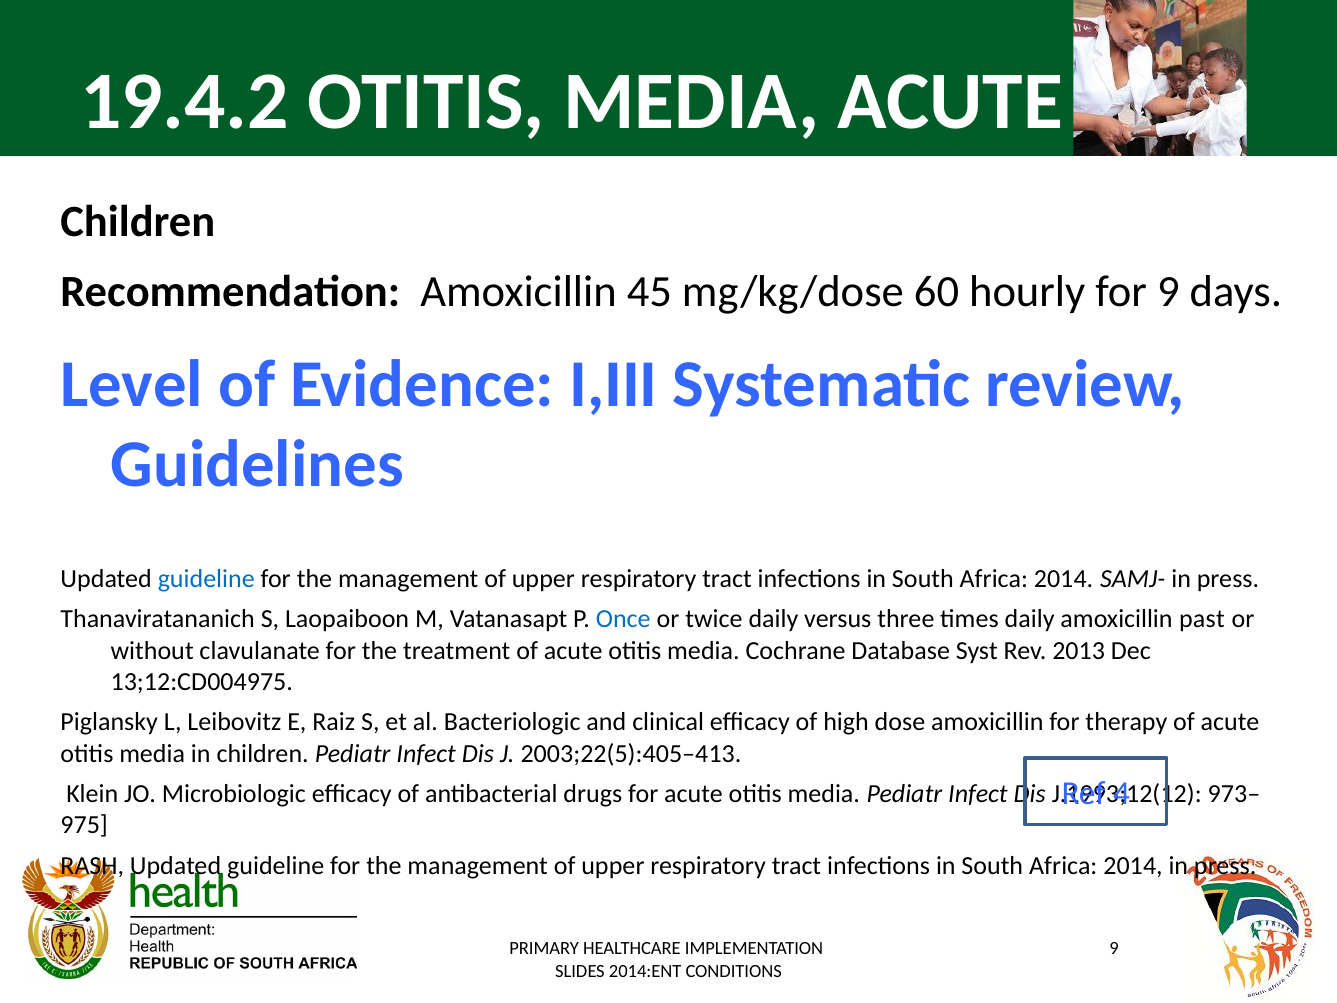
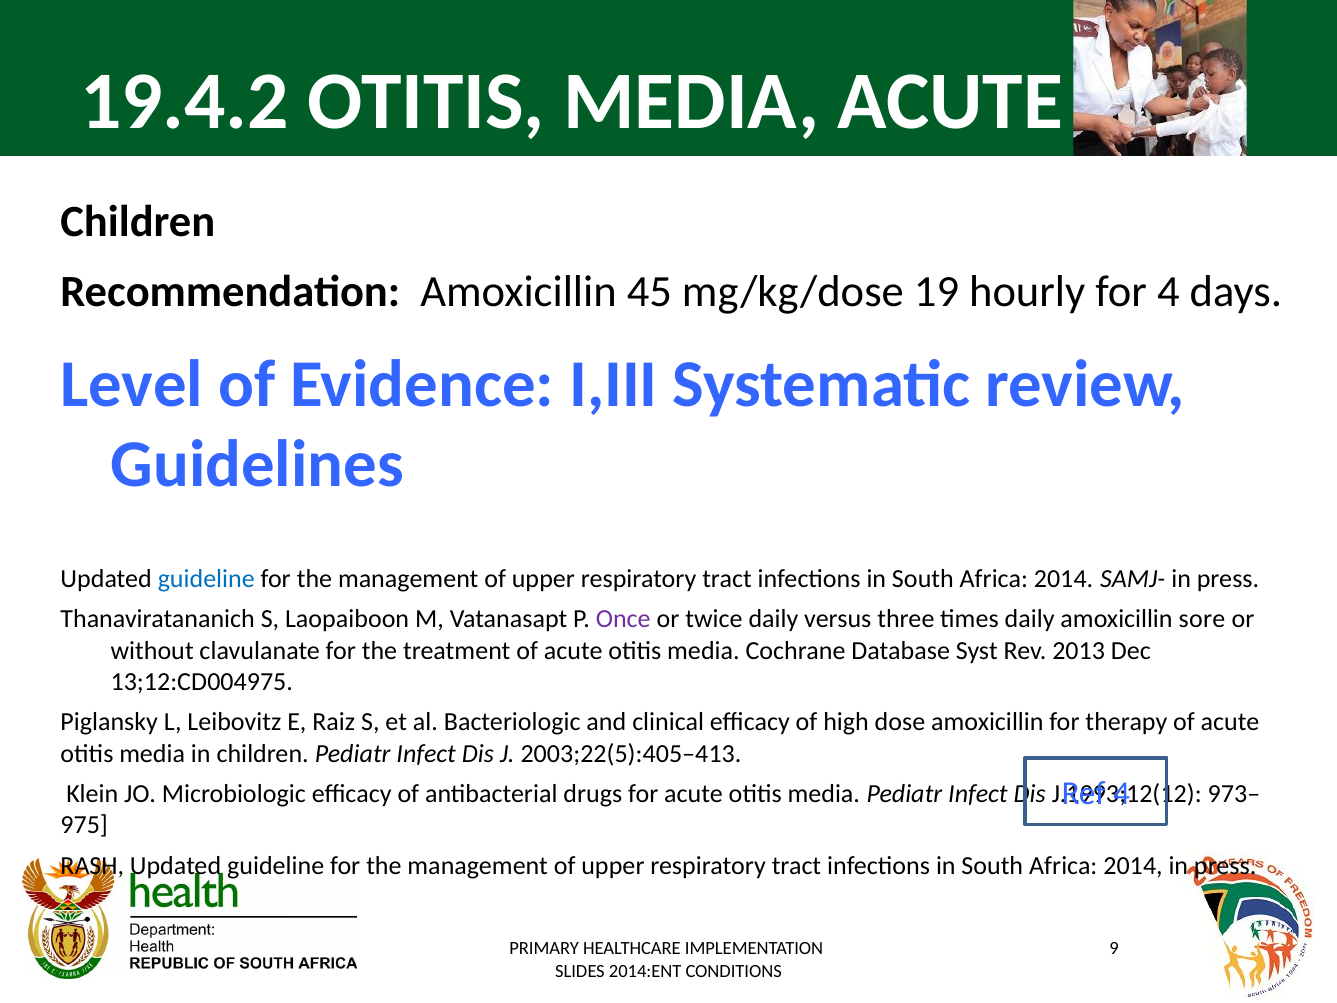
60: 60 -> 19
for 9: 9 -> 4
Once colour: blue -> purple
past: past -> sore
